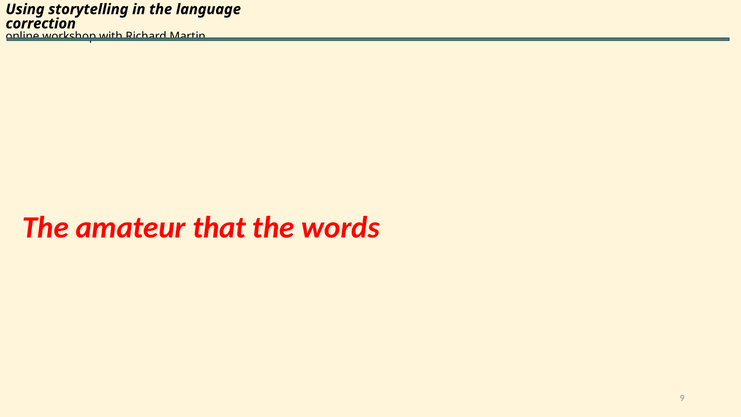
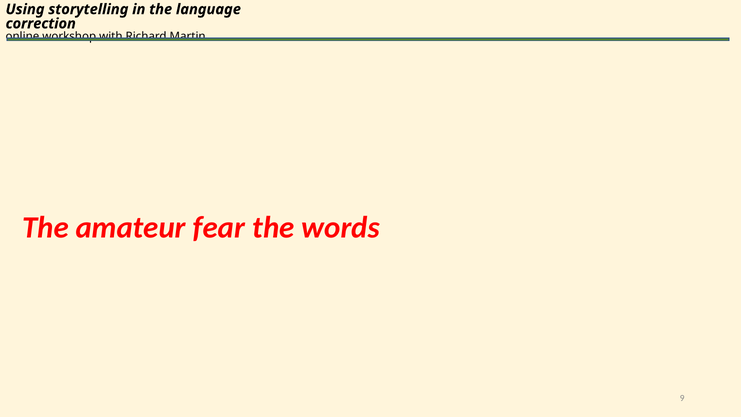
that: that -> fear
